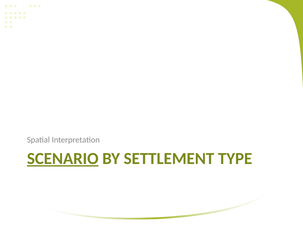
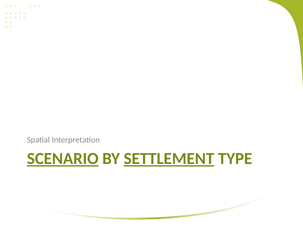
SETTLEMENT underline: none -> present
